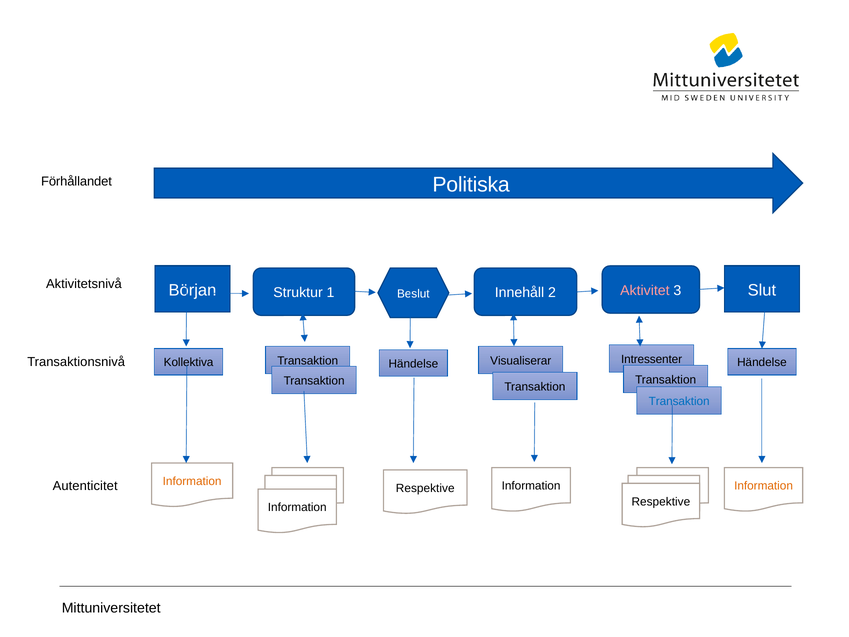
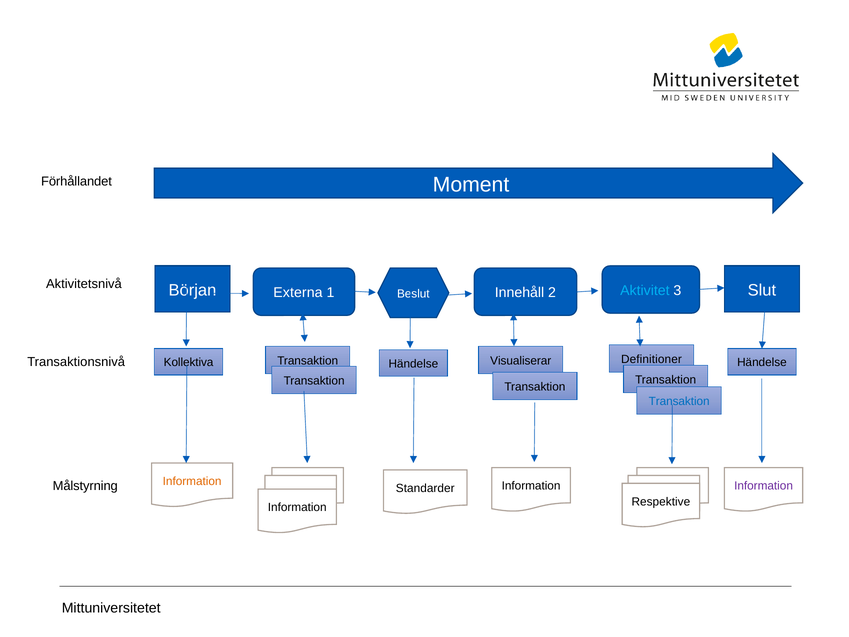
Politiska: Politiska -> Moment
Struktur: Struktur -> Externa
Aktivitet colour: pink -> light blue
Intressenter: Intressenter -> Definitioner
Autenticitet: Autenticitet -> Målstyrning
Information at (764, 486) colour: orange -> purple
Respektive at (425, 488): Respektive -> Standarder
